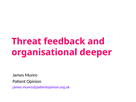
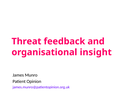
deeper: deeper -> insight
